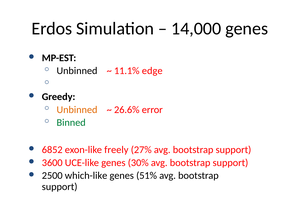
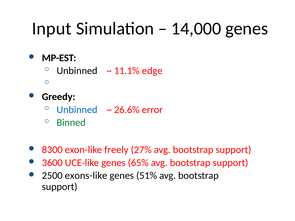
Erdos: Erdos -> Input
Unbinned at (77, 110) colour: orange -> blue
6852: 6852 -> 8300
30%: 30% -> 65%
which-like: which-like -> exons-like
